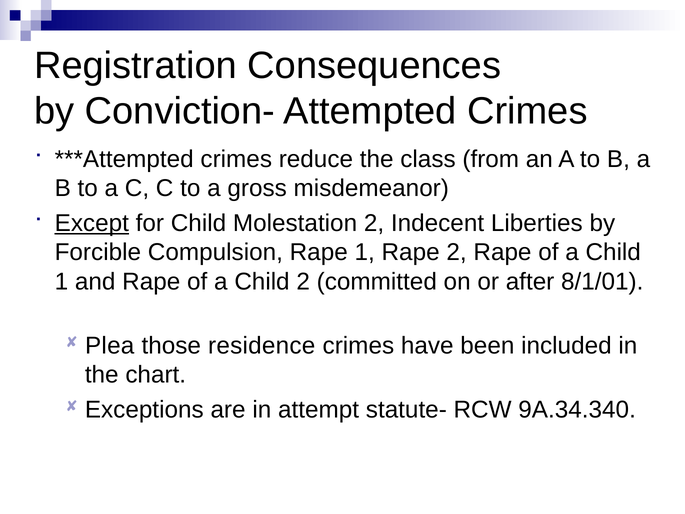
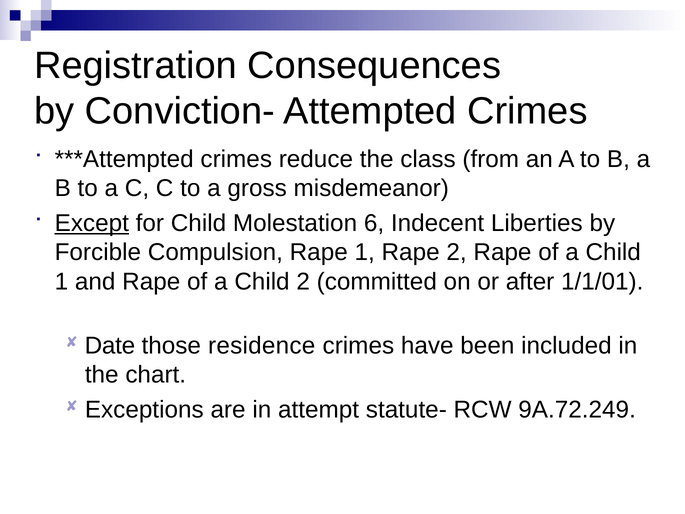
Molestation 2: 2 -> 6
8/1/01: 8/1/01 -> 1/1/01
Plea: Plea -> Date
9A.34.340: 9A.34.340 -> 9A.72.249
